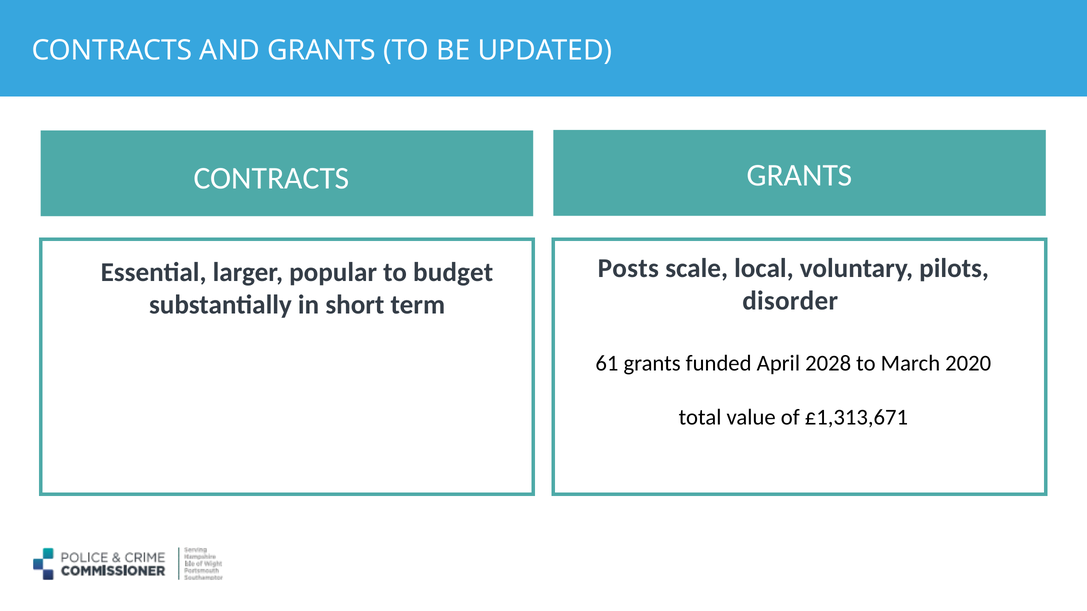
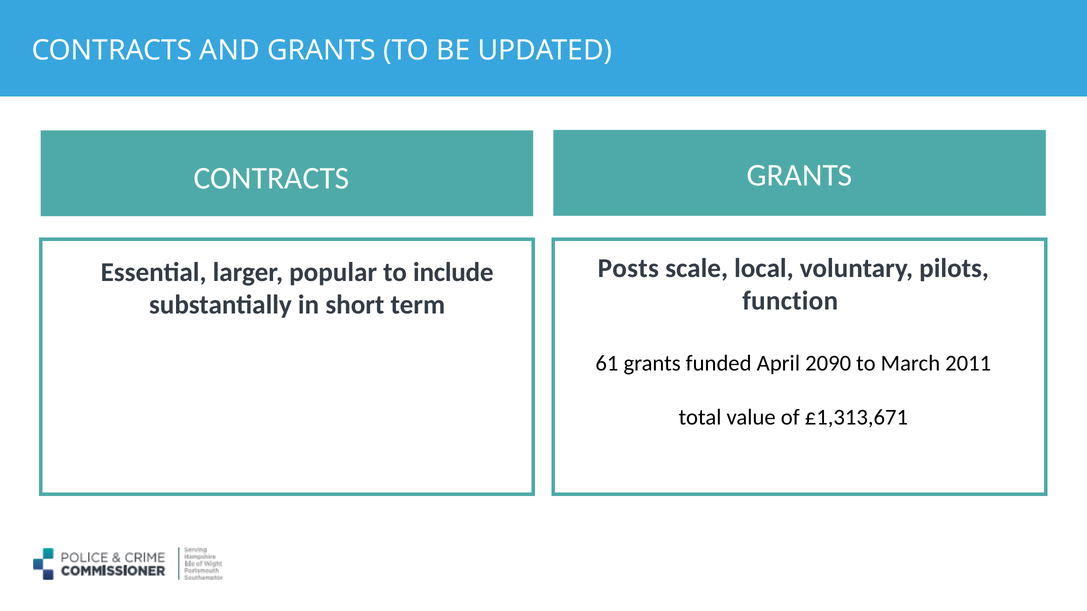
budget: budget -> include
disorder: disorder -> function
2028: 2028 -> 2090
2020: 2020 -> 2011
